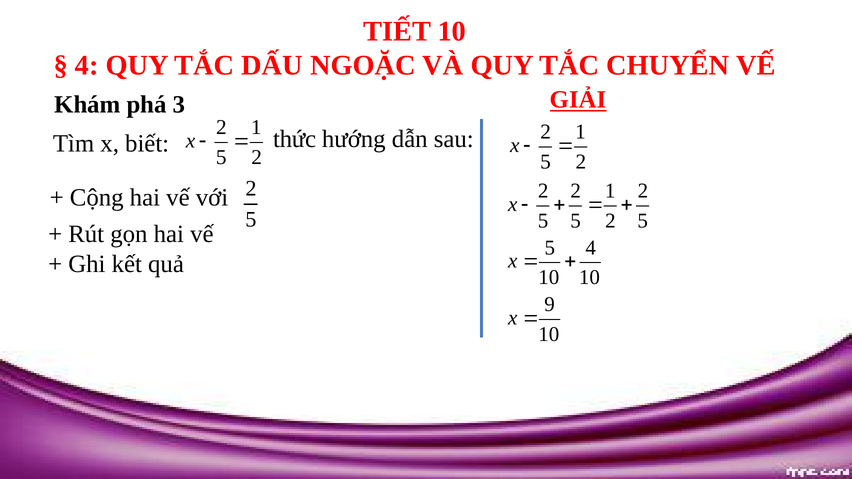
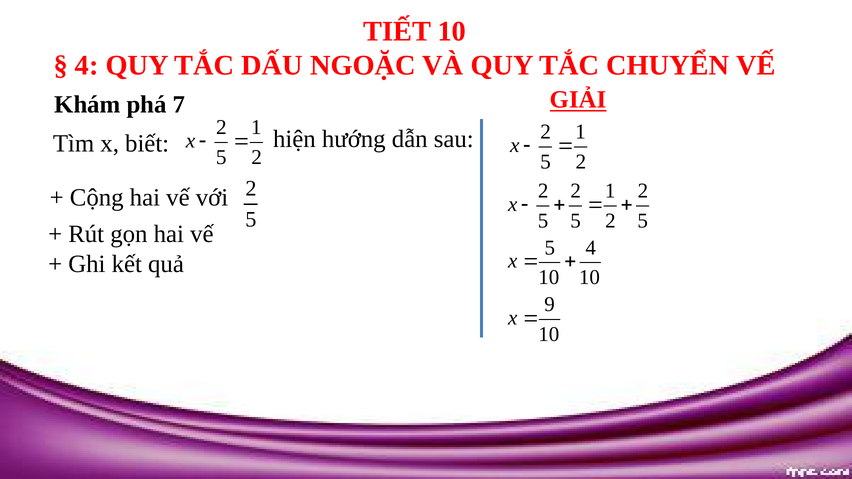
3: 3 -> 7
thức: thức -> hiện
